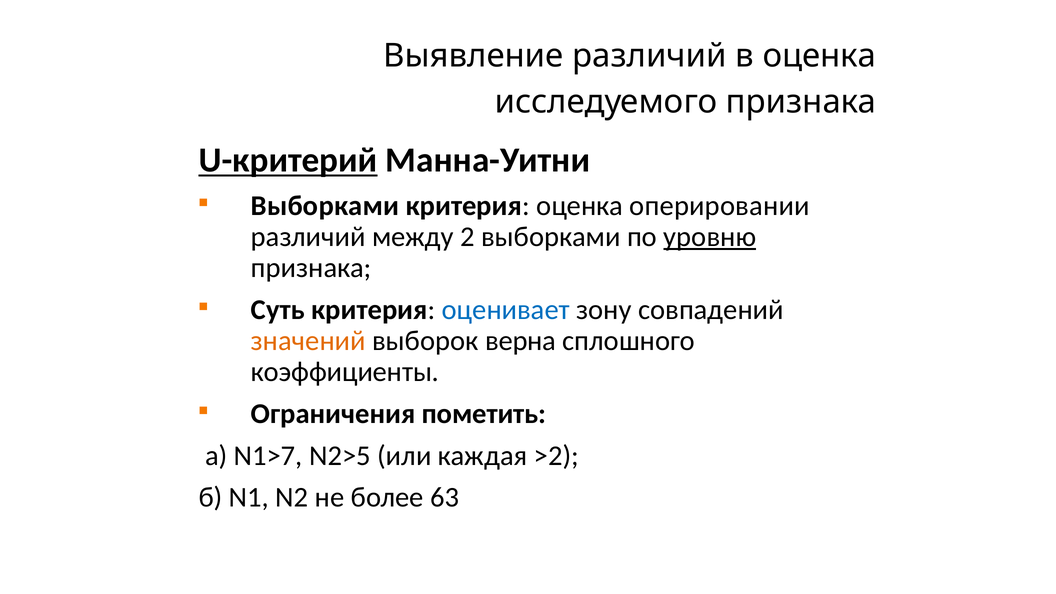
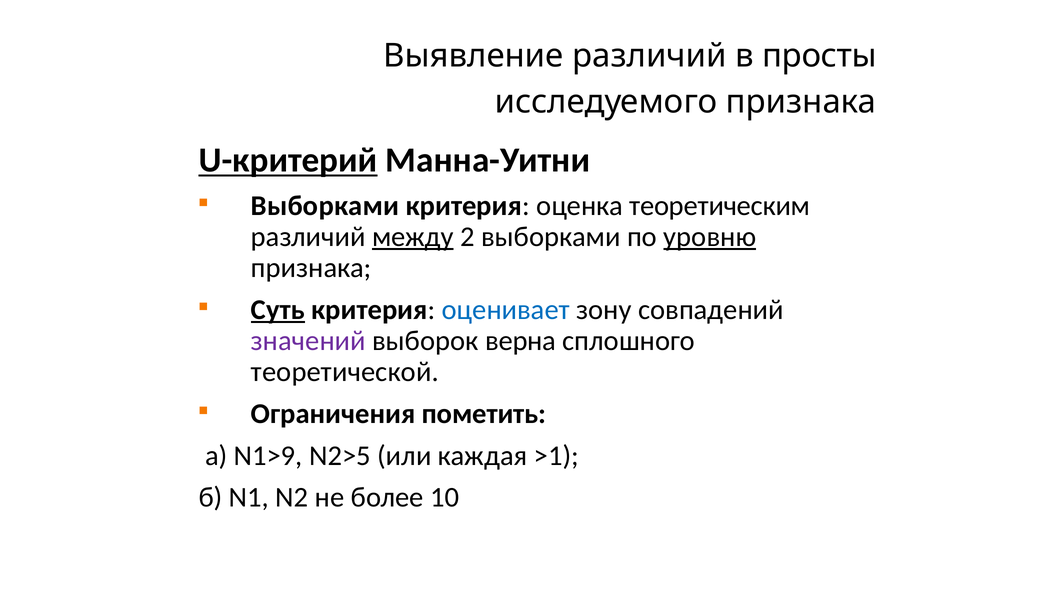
в оценка: оценка -> просты
оперировании: оперировании -> теоретическим
между underline: none -> present
Суть underline: none -> present
значений colour: orange -> purple
коэффициенты: коэффициенты -> теоретической
N1>7: N1>7 -> N1>9
>2: >2 -> >1
63: 63 -> 10
